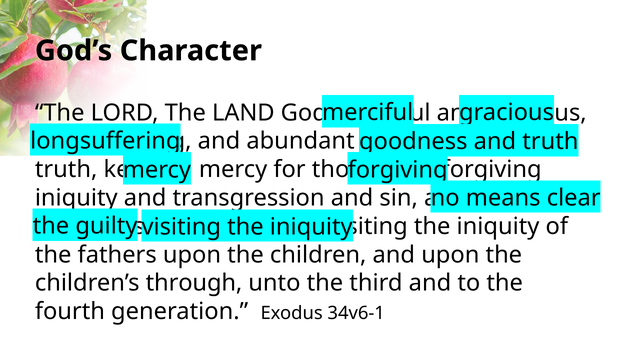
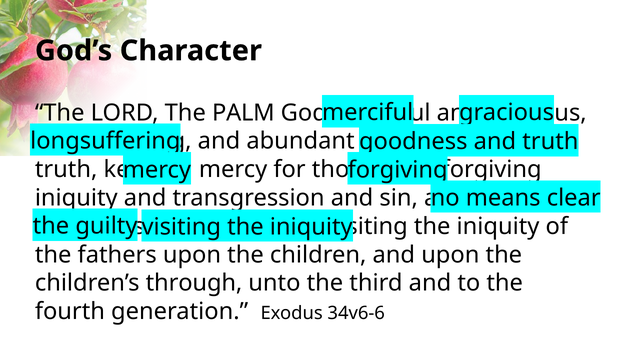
LAND: LAND -> PALM
34v6-1: 34v6-1 -> 34v6-6
